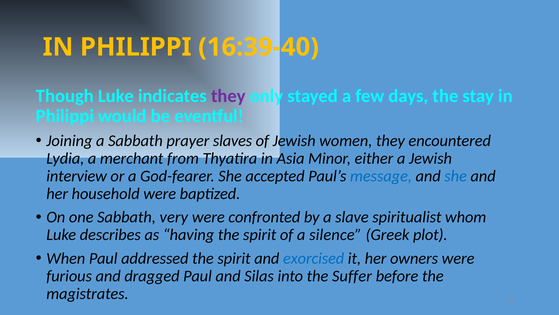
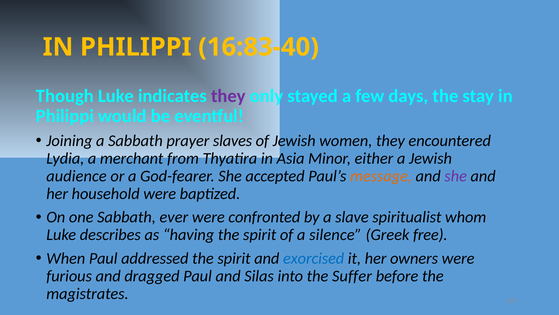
16:39-40: 16:39-40 -> 16:83-40
interview: interview -> audience
message colour: blue -> orange
she at (456, 176) colour: blue -> purple
very: very -> ever
plot: plot -> free
